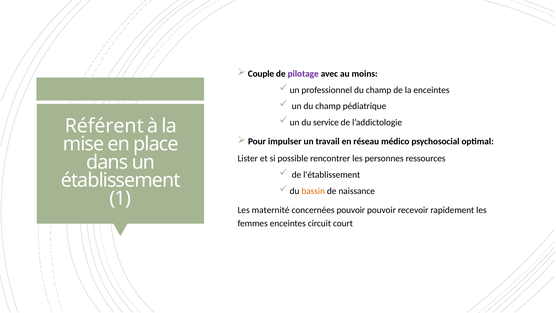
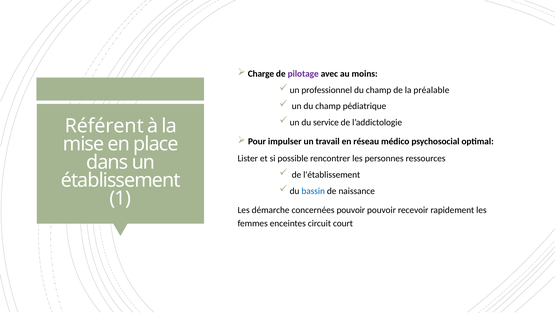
Couple: Couple -> Charge
la enceintes: enceintes -> préalable
bassin colour: orange -> blue
maternité: maternité -> démarche
